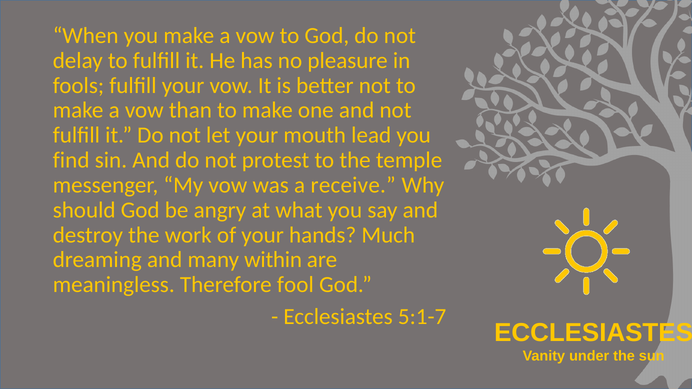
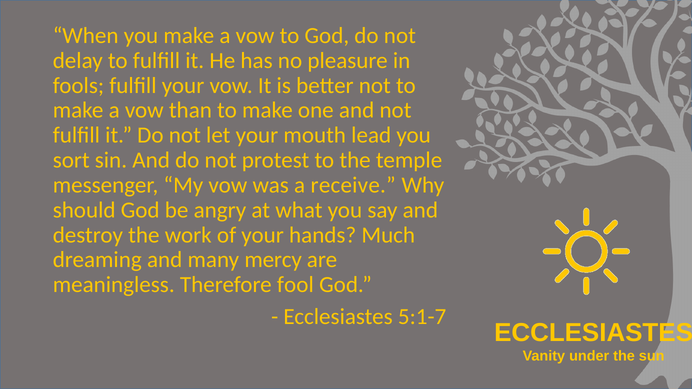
find: find -> sort
within: within -> mercy
